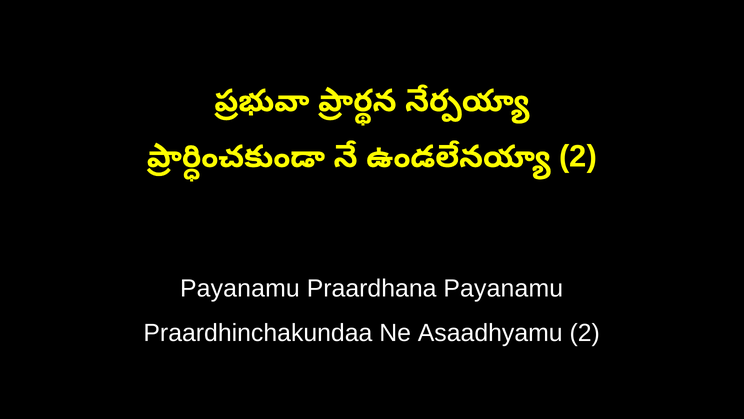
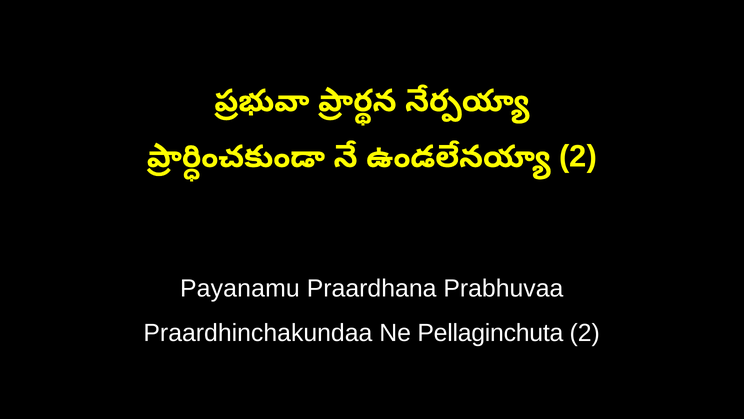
Praardhana Payanamu: Payanamu -> Prabhuvaa
Asaadhyamu: Asaadhyamu -> Pellaginchuta
